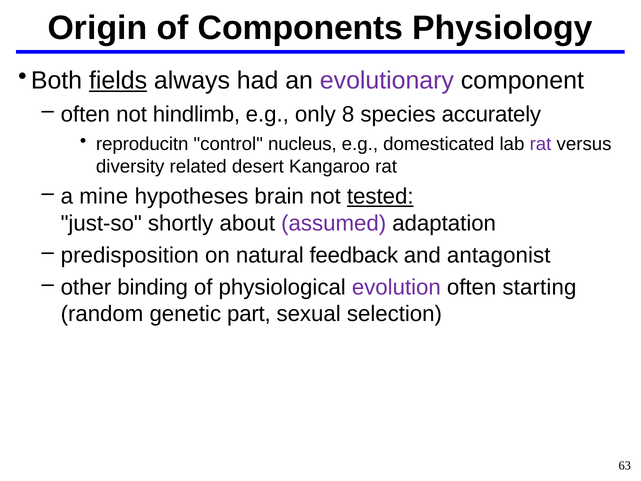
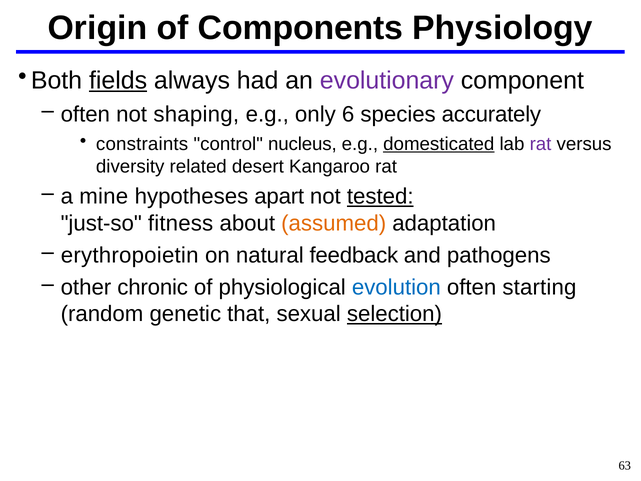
hindlimb: hindlimb -> shaping
8: 8 -> 6
reproducitn: reproducitn -> constraints
domesticated underline: none -> present
brain: brain -> apart
shortly: shortly -> fitness
assumed colour: purple -> orange
predisposition: predisposition -> erythropoietin
antagonist: antagonist -> pathogens
binding: binding -> chronic
evolution colour: purple -> blue
part: part -> that
selection underline: none -> present
